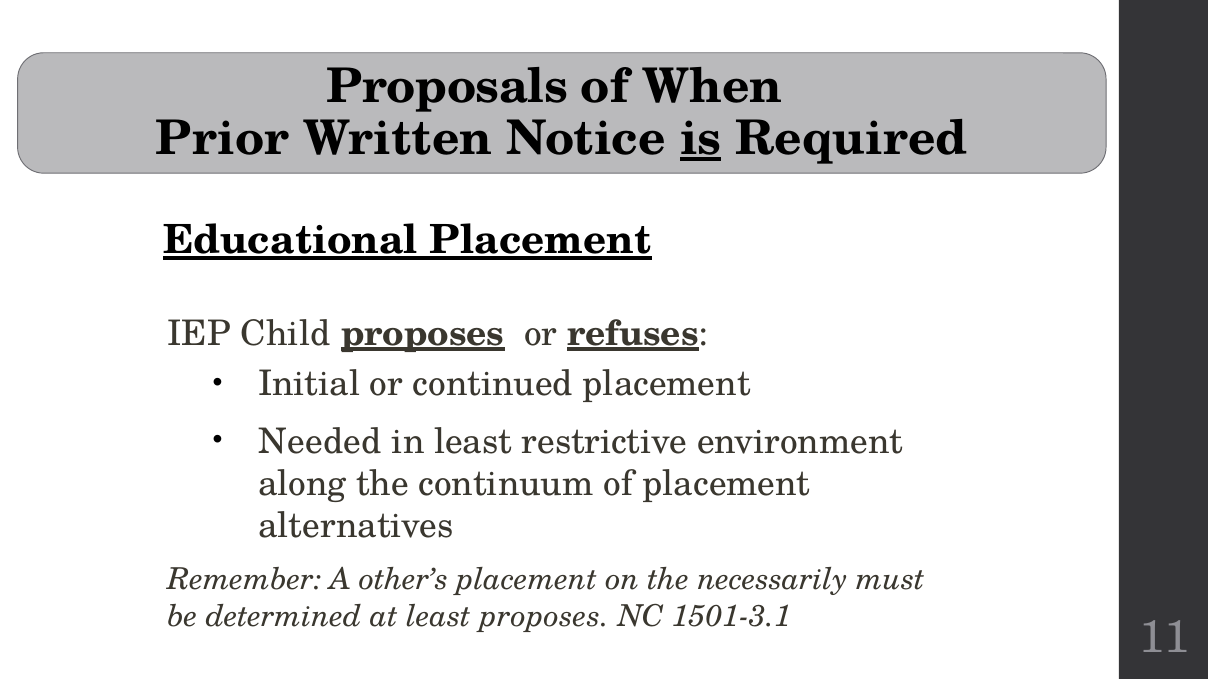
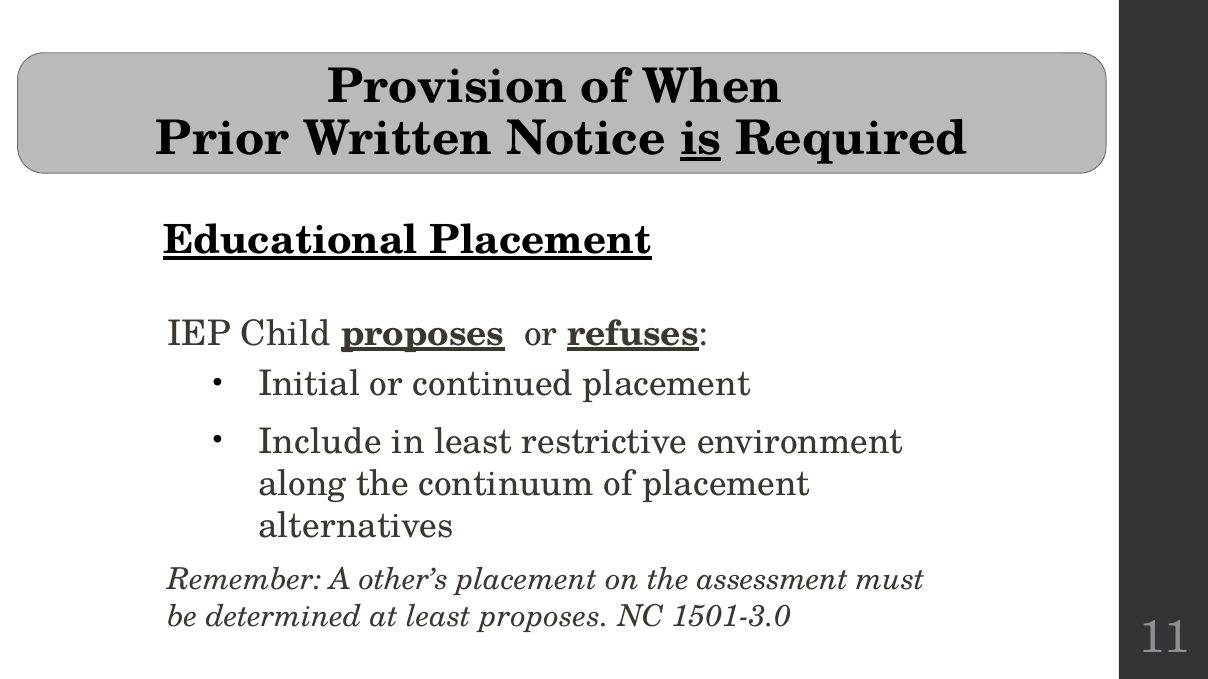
Proposals: Proposals -> Provision
Needed: Needed -> Include
necessarily: necessarily -> assessment
1501-3.1: 1501-3.1 -> 1501-3.0
